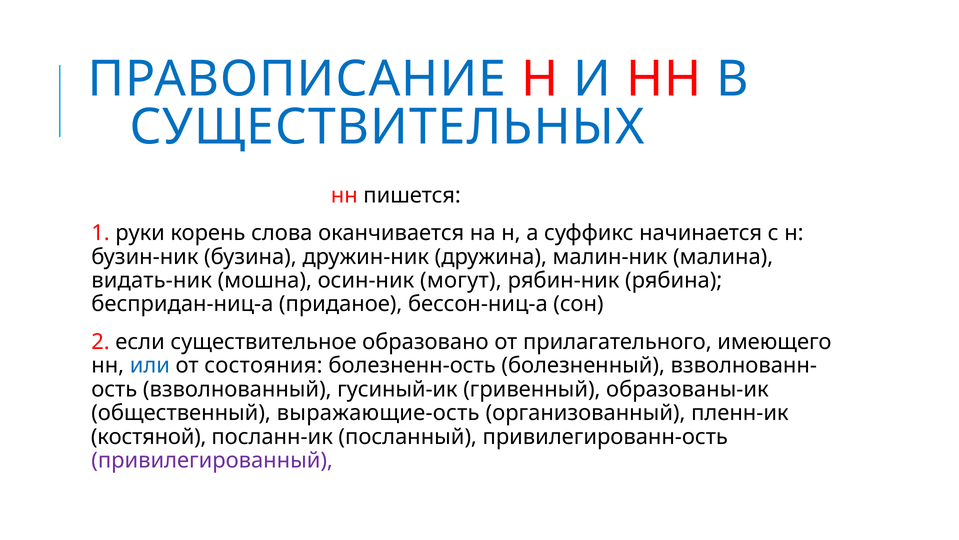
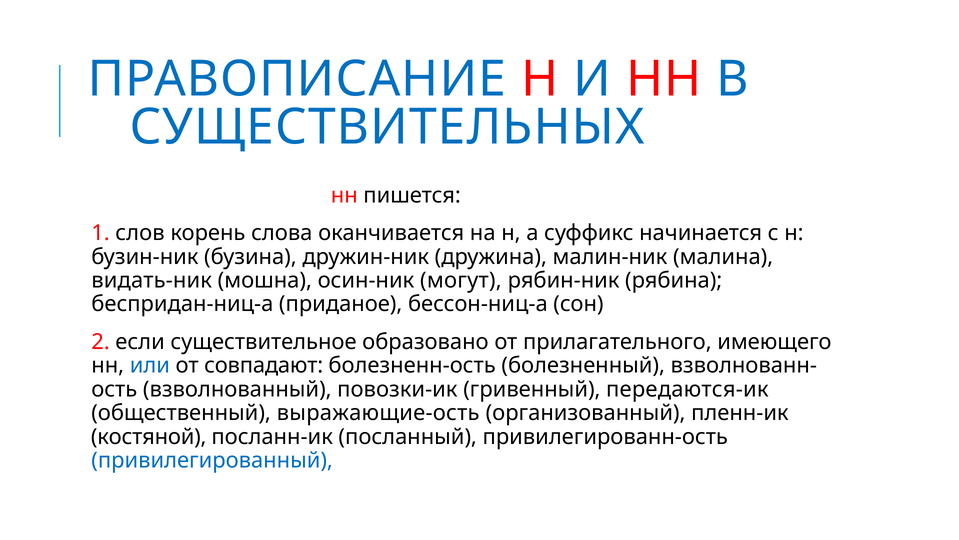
руки: руки -> слов
состояния: состояния -> совпадают
гусиный-ик: гусиный-ик -> повозки-ик
образованы-ик: образованы-ик -> передаются-ик
привилегированный colour: purple -> blue
